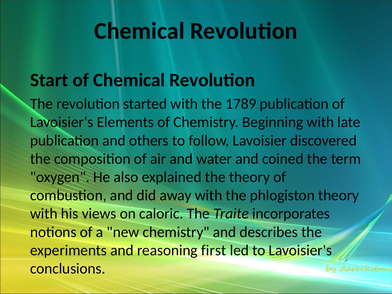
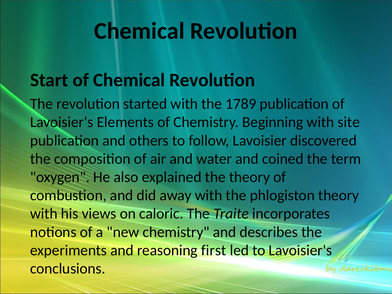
late: late -> site
